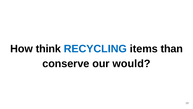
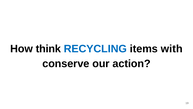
than: than -> with
would: would -> action
